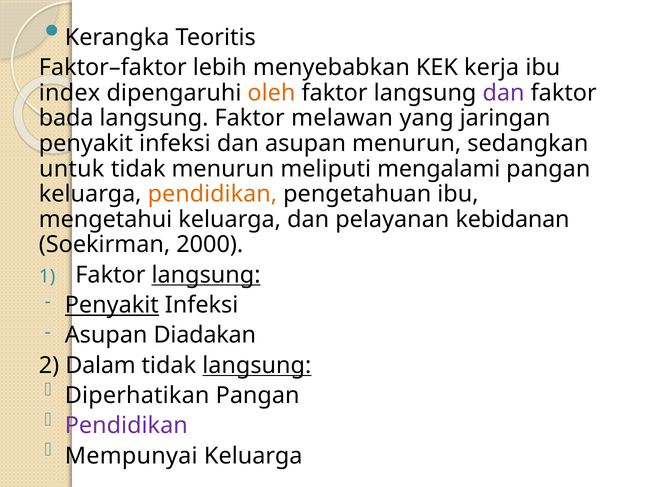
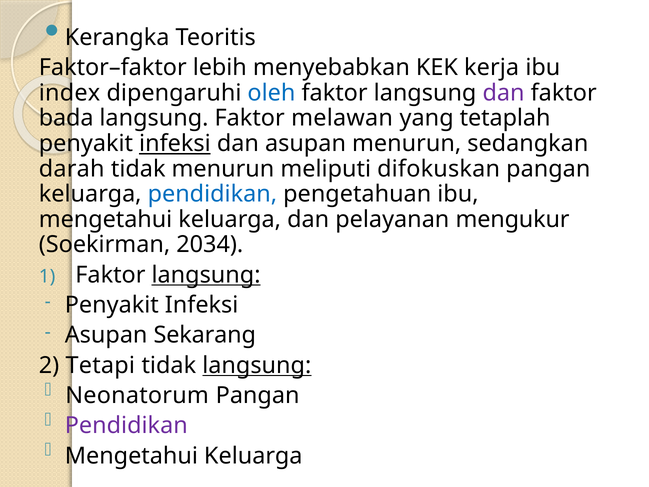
oleh colour: orange -> blue
jaringan: jaringan -> tetaplah
infeksi at (175, 143) underline: none -> present
untuk: untuk -> darah
mengalami: mengalami -> difokuskan
pendidikan at (212, 194) colour: orange -> blue
kebidanan: kebidanan -> mengukur
2000: 2000 -> 2034
Penyakit at (112, 305) underline: present -> none
Diadakan: Diadakan -> Sekarang
Dalam: Dalam -> Tetapi
Diperhatikan: Diperhatikan -> Neonatorum
Mempunyai at (131, 456): Mempunyai -> Mengetahui
